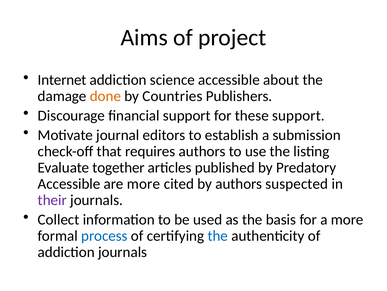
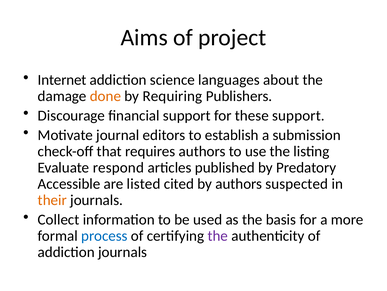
science accessible: accessible -> languages
Countries: Countries -> Requiring
together: together -> respond
are more: more -> listed
their colour: purple -> orange
the at (218, 235) colour: blue -> purple
